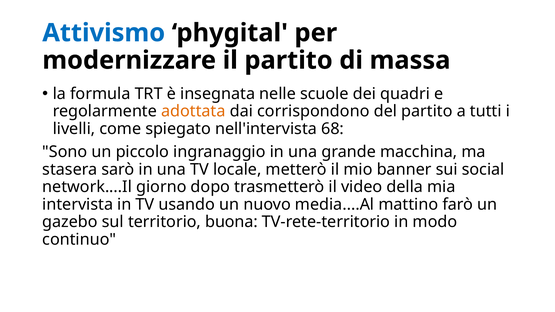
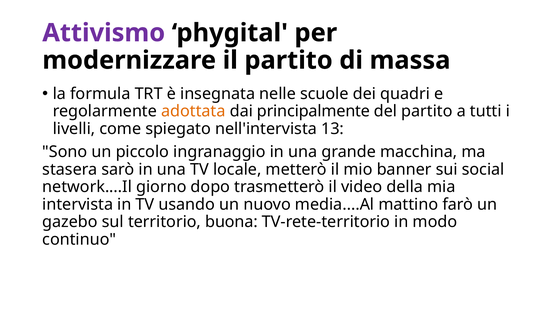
Attivismo colour: blue -> purple
corrispondono: corrispondono -> principalmente
68: 68 -> 13
